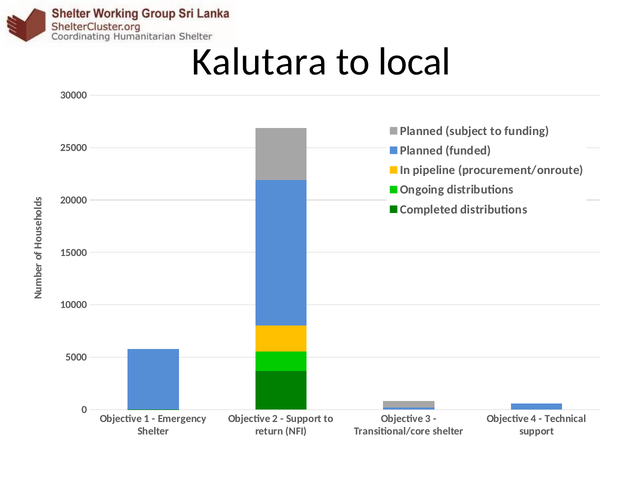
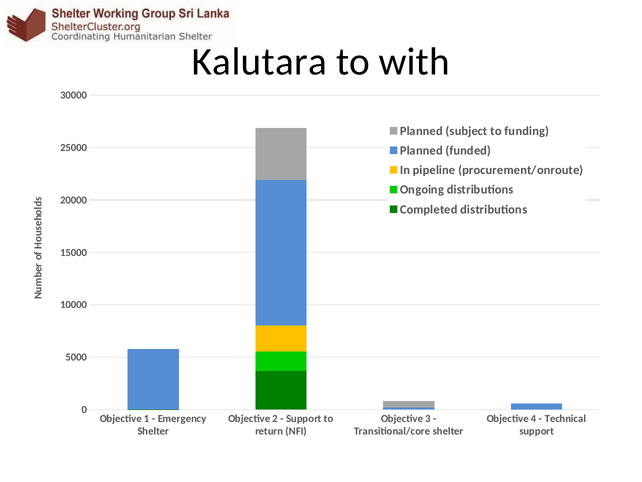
local: local -> with
